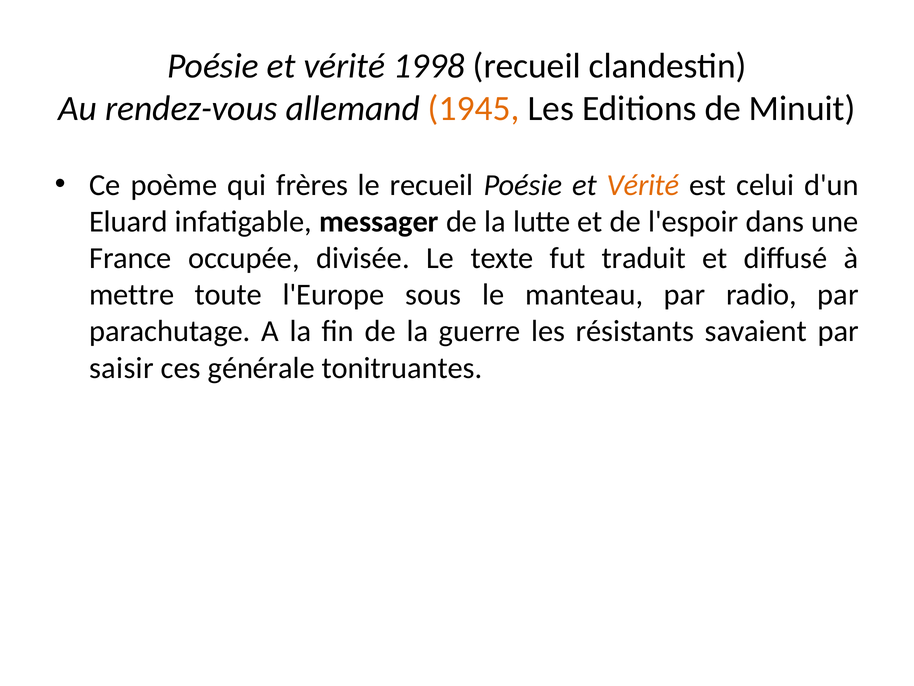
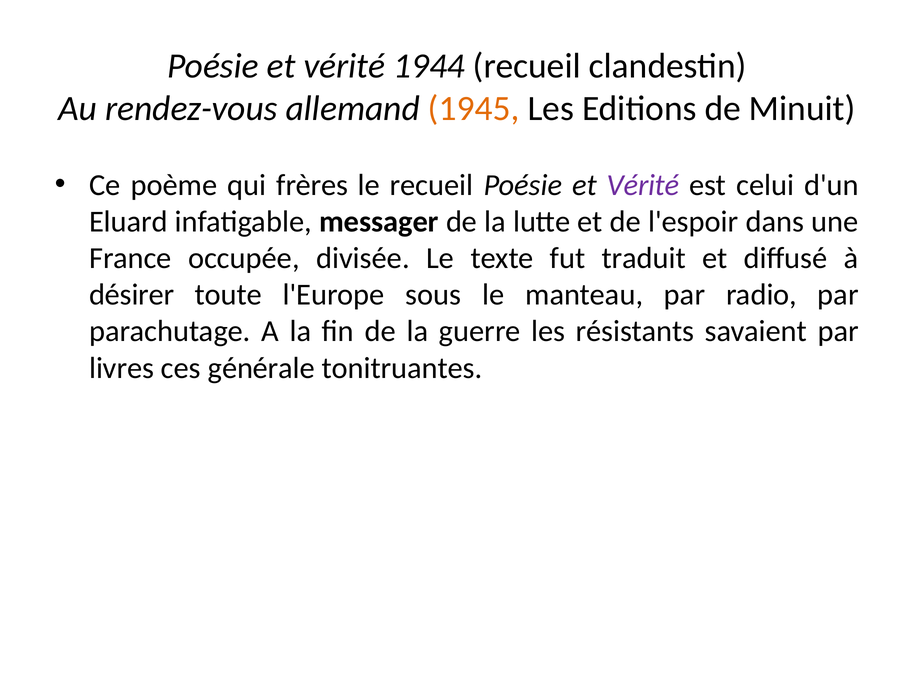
1998: 1998 -> 1944
Vérité at (643, 185) colour: orange -> purple
mettre: mettre -> désirer
saisir: saisir -> livres
